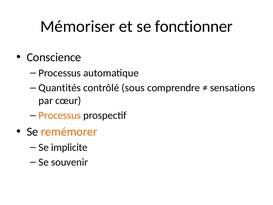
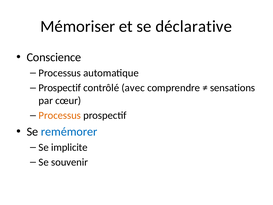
fonctionner: fonctionner -> déclarative
Quantités at (60, 88): Quantités -> Prospectif
sous: sous -> avec
remémorer colour: orange -> blue
